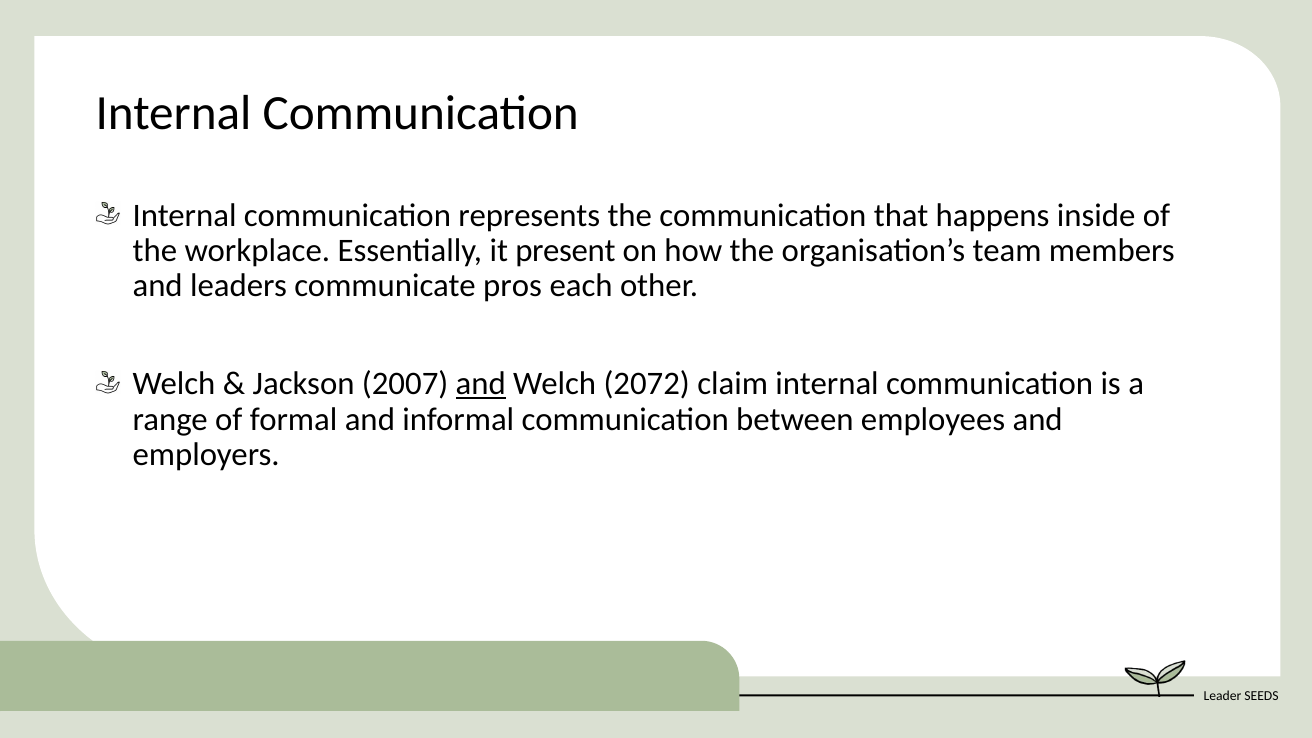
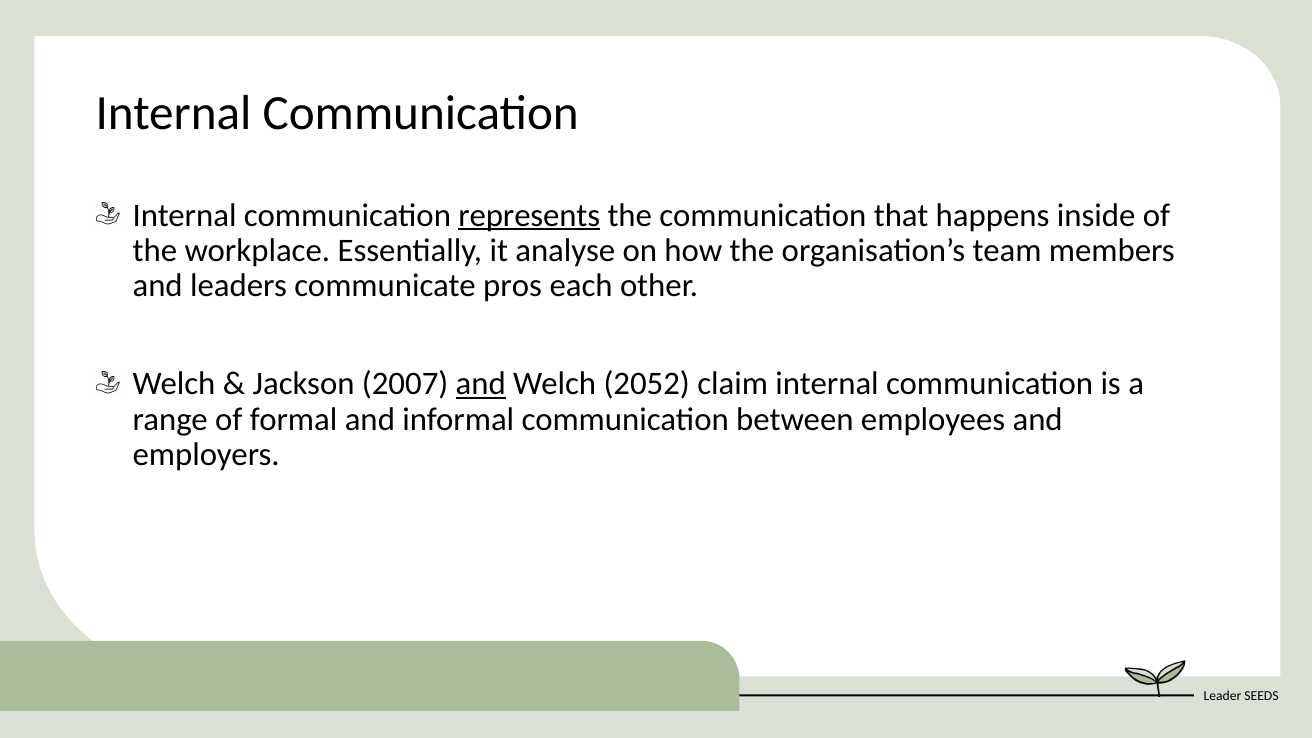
represents underline: none -> present
present: present -> analyse
2072: 2072 -> 2052
